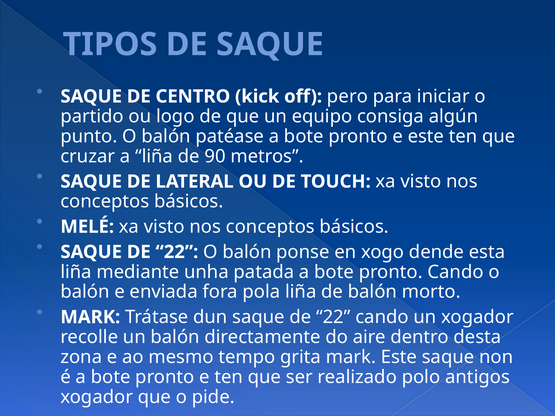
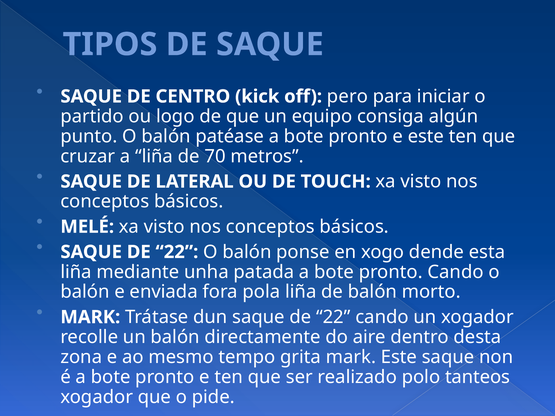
90: 90 -> 70
antigos: antigos -> tanteos
